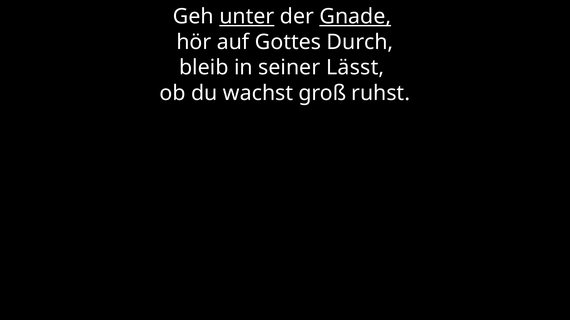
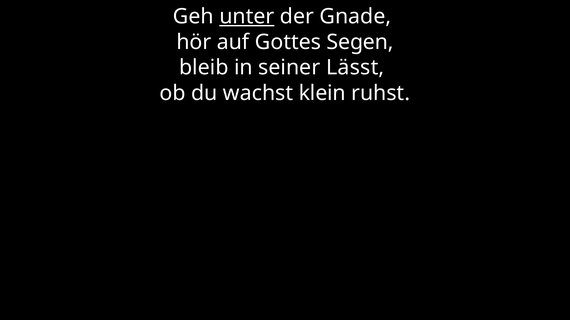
Gnade underline: present -> none
Durch: Durch -> Segen
groß: groß -> klein
